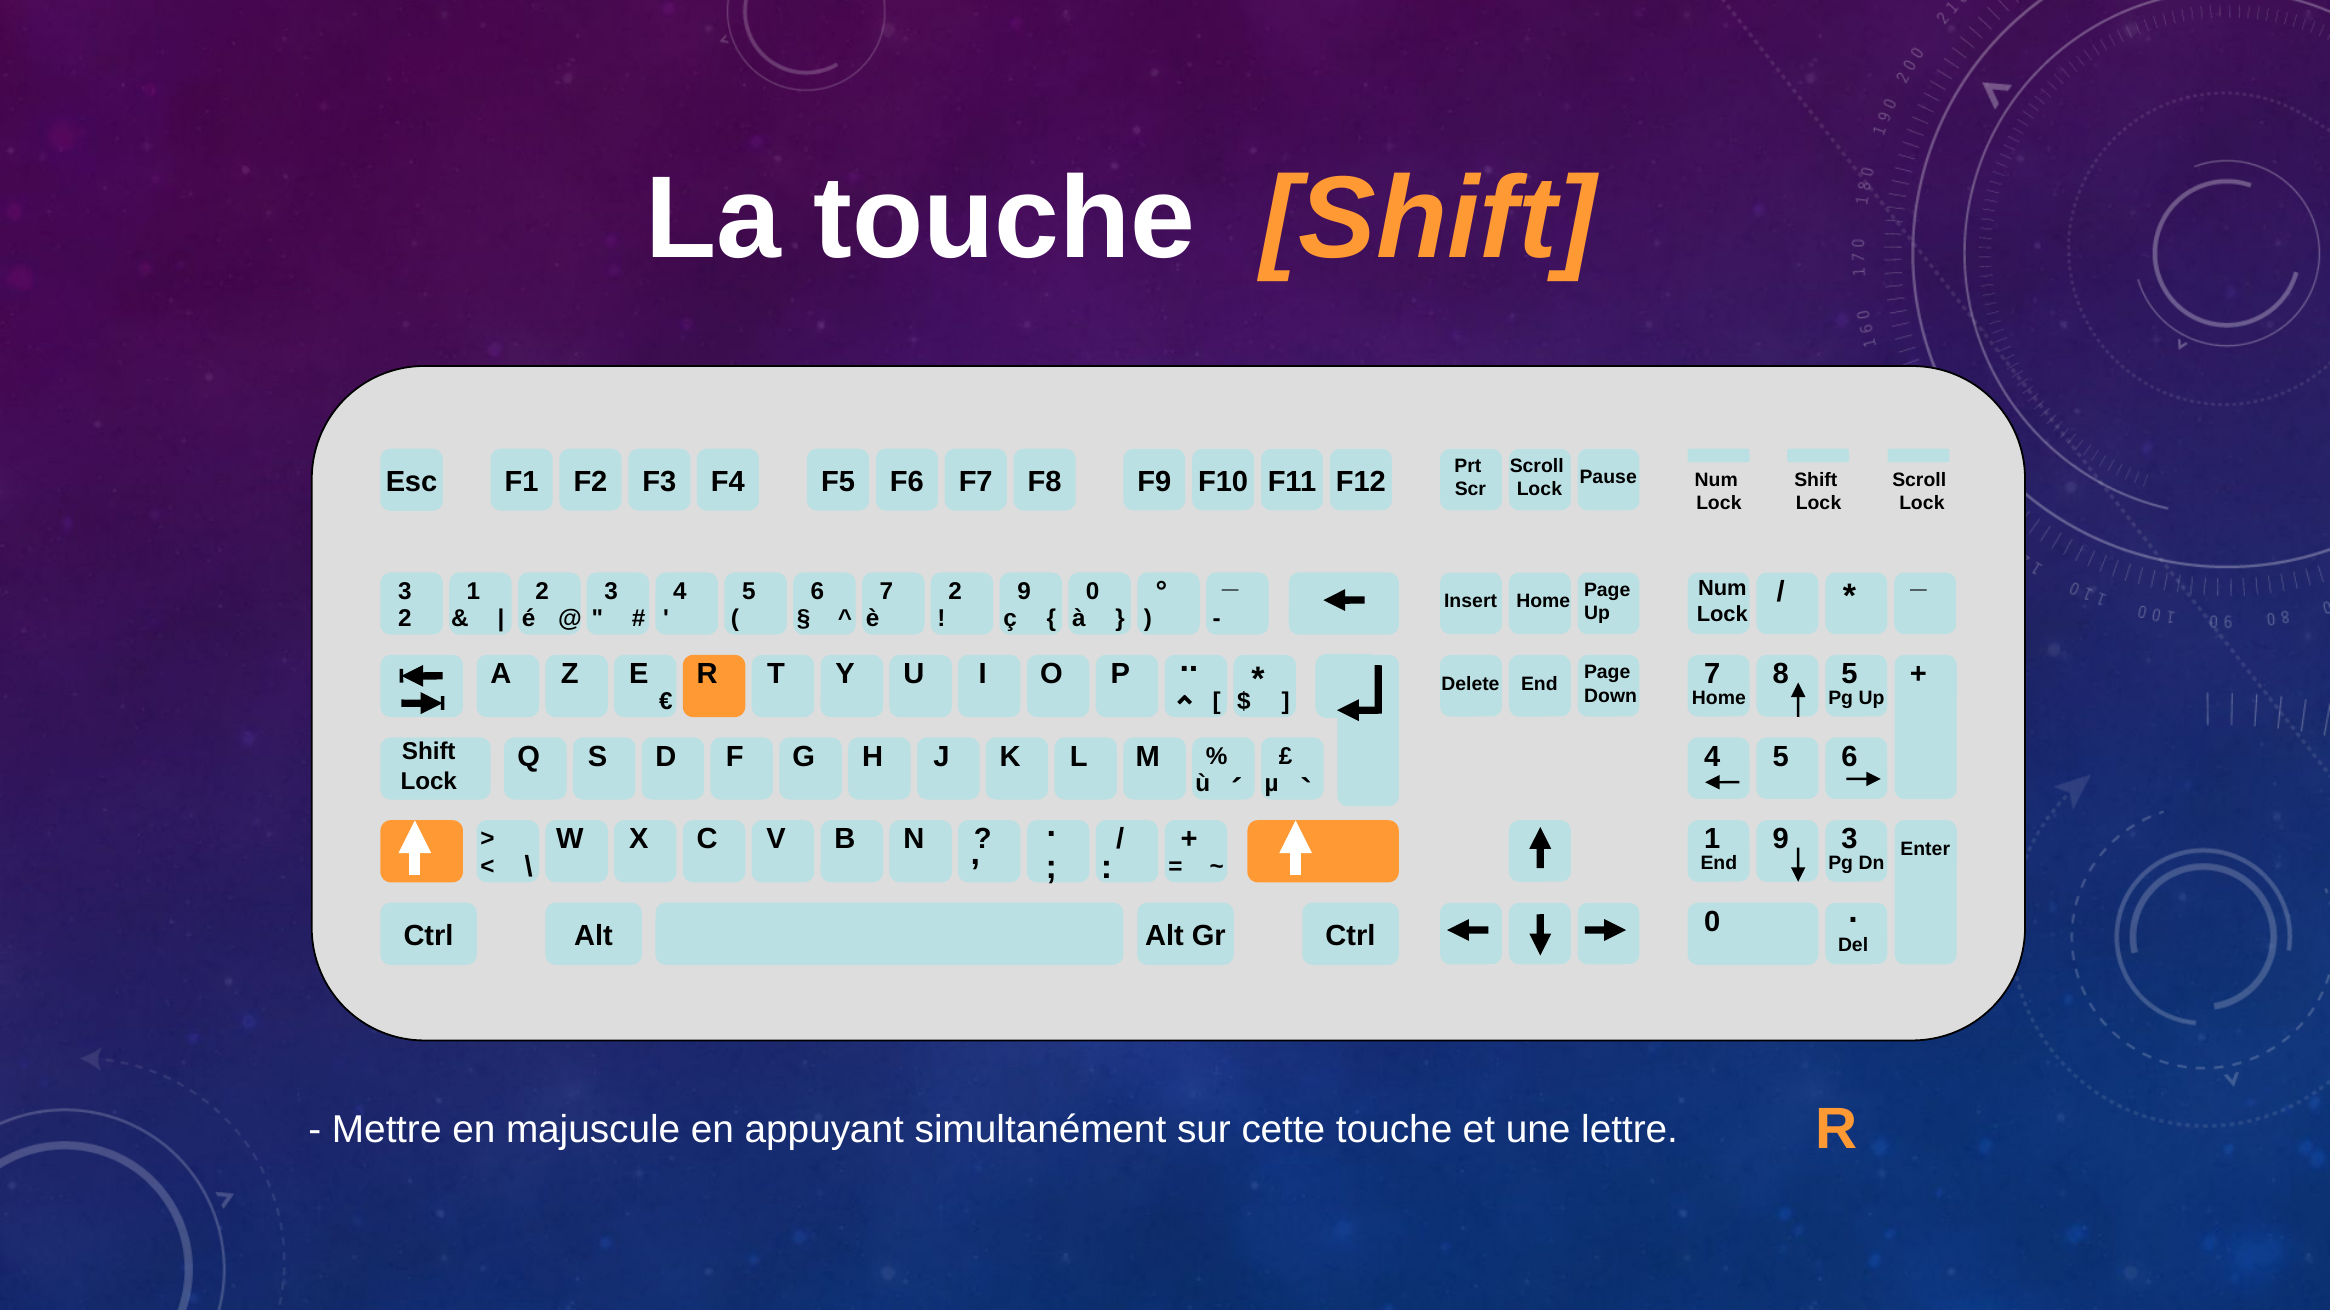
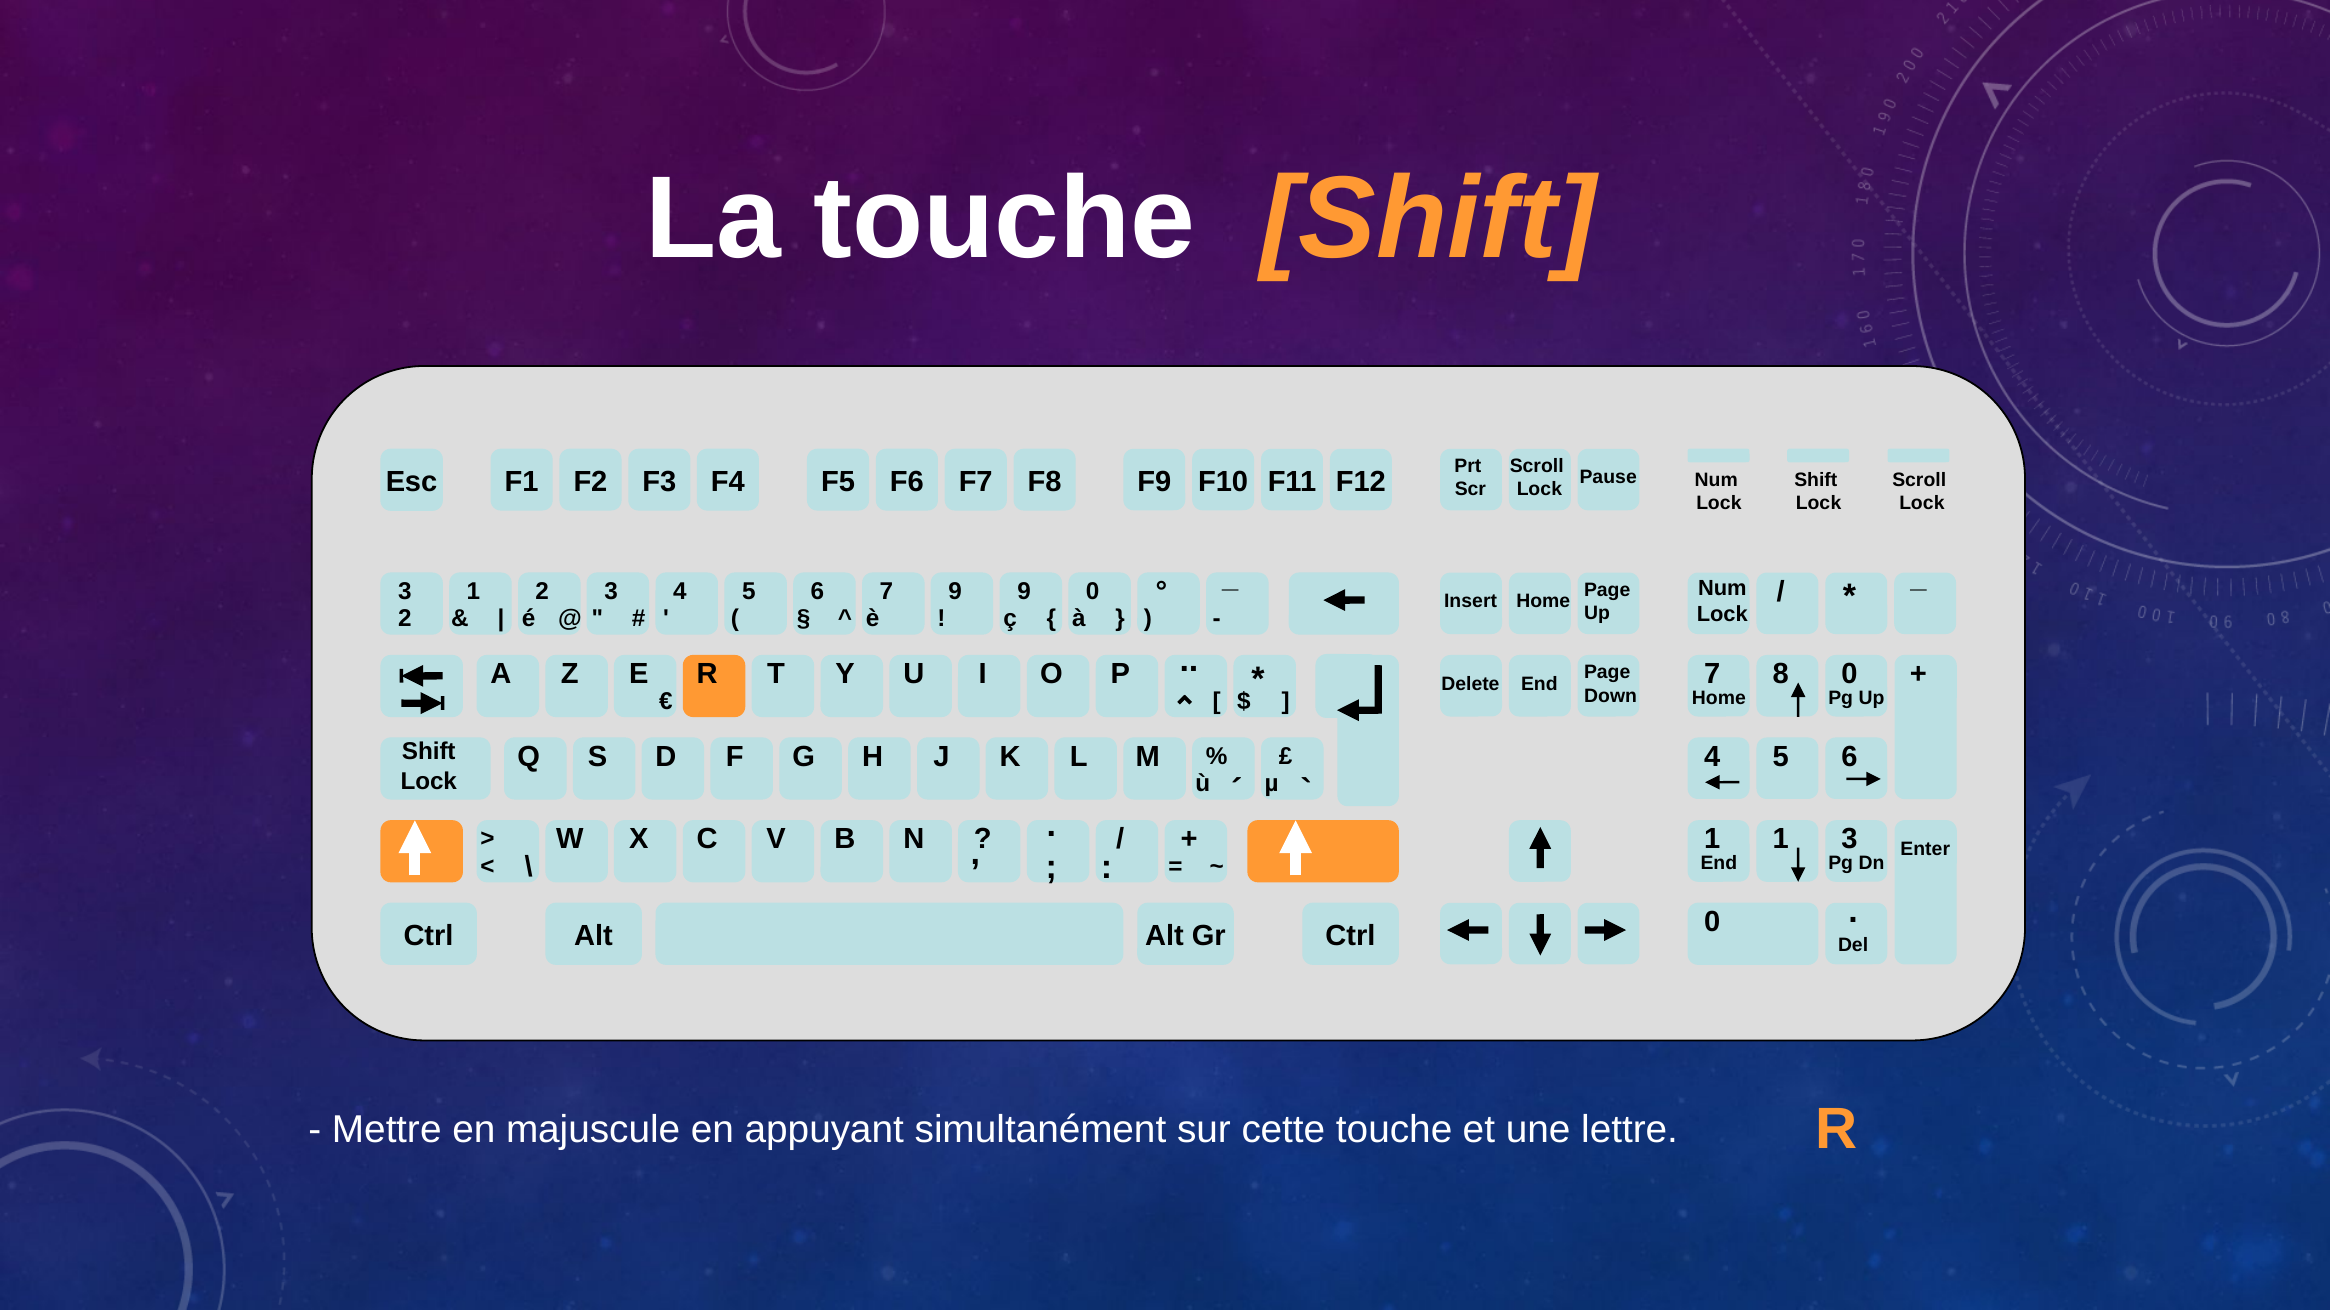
7 2: 2 -> 9
8 5: 5 -> 0
1 9: 9 -> 1
